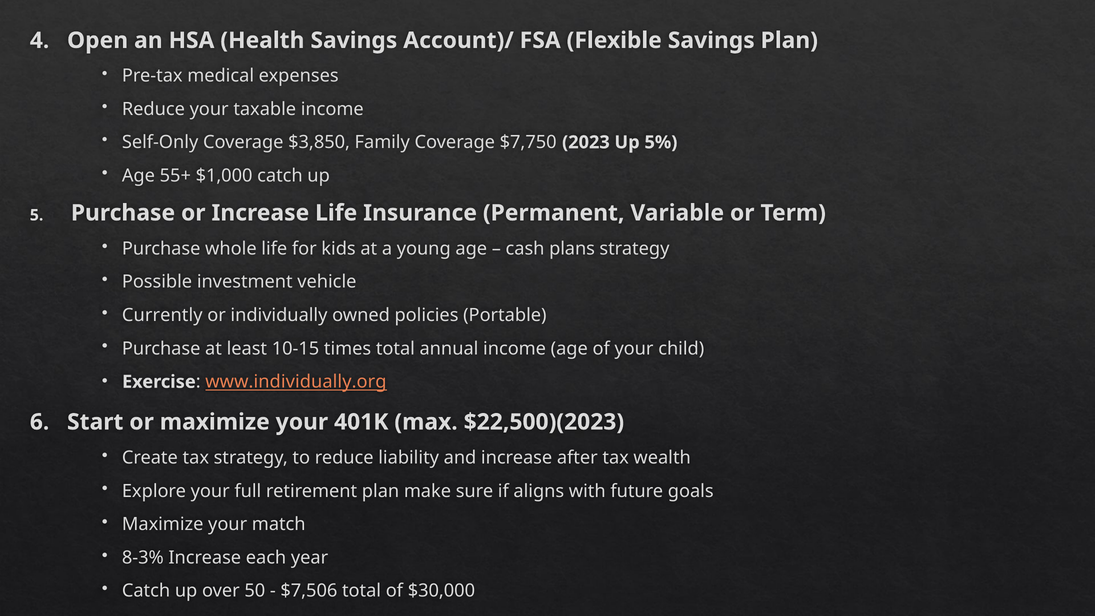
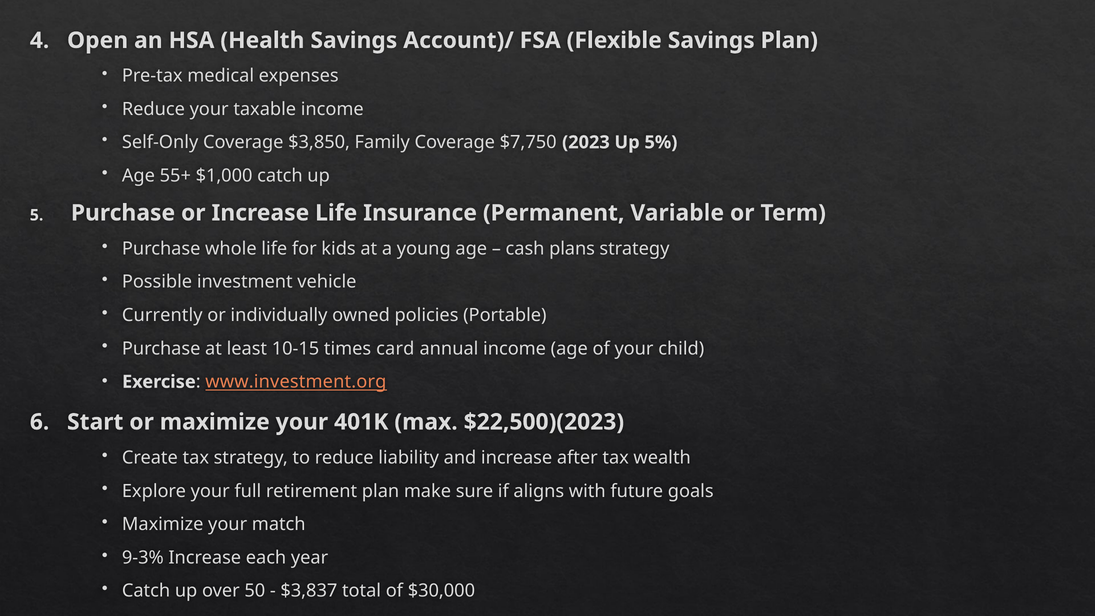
times total: total -> card
www.individually.org: www.individually.org -> www.investment.org
8-3%: 8-3% -> 9-3%
$7,506: $7,506 -> $3,837
